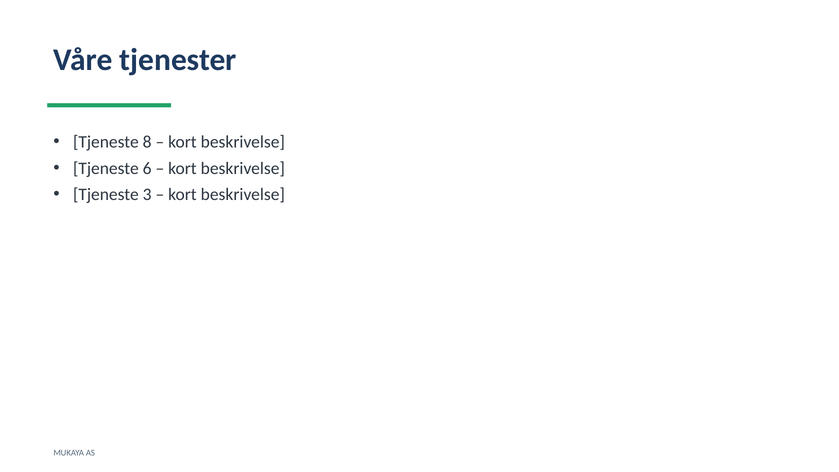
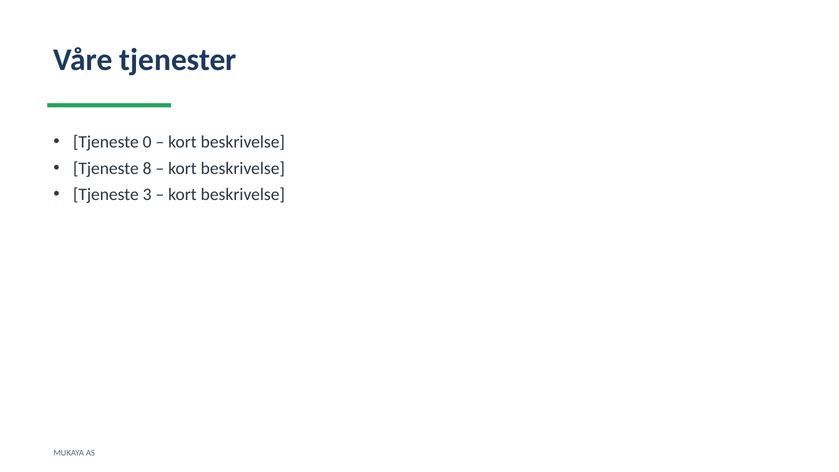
8: 8 -> 0
6: 6 -> 8
